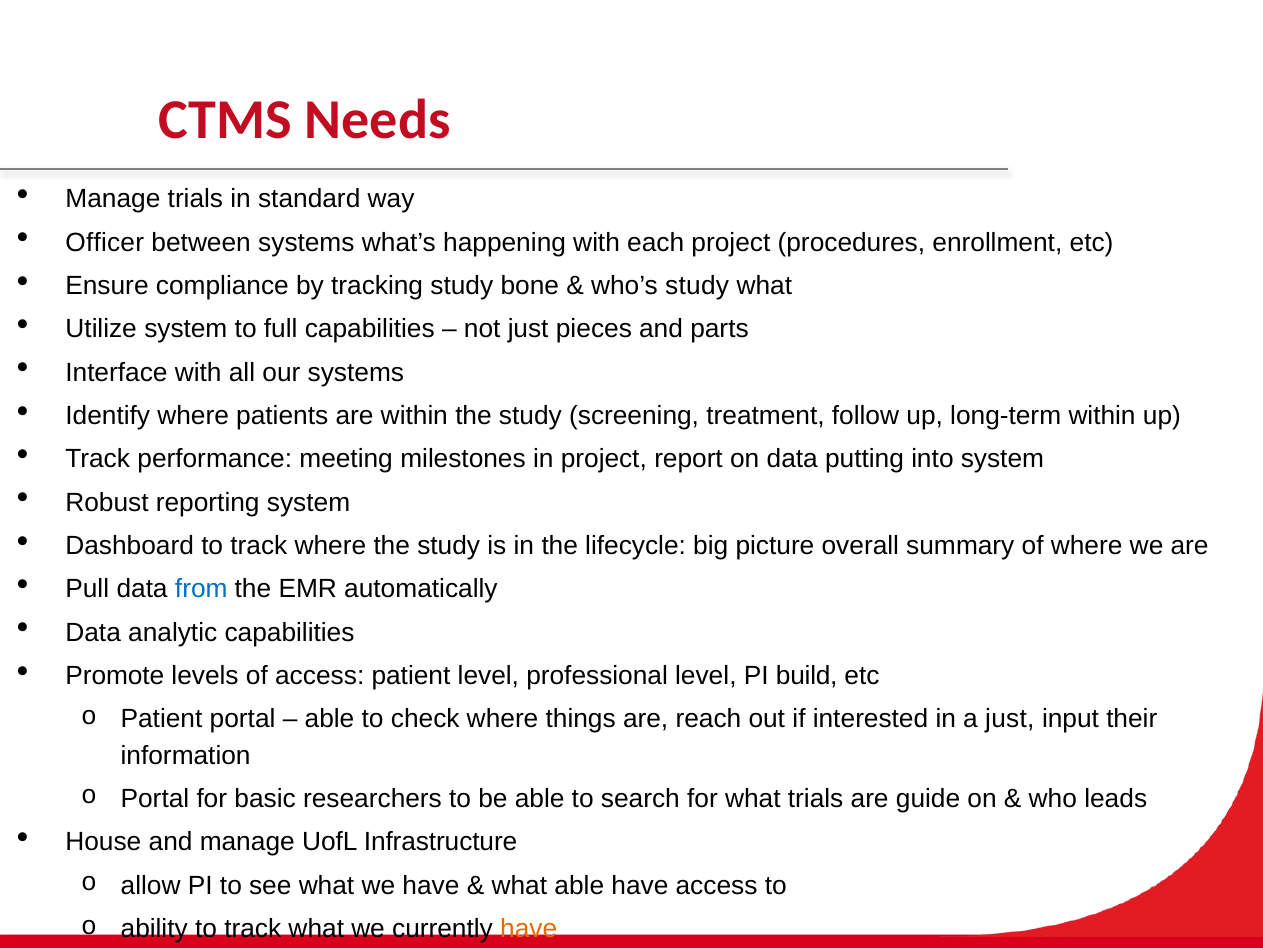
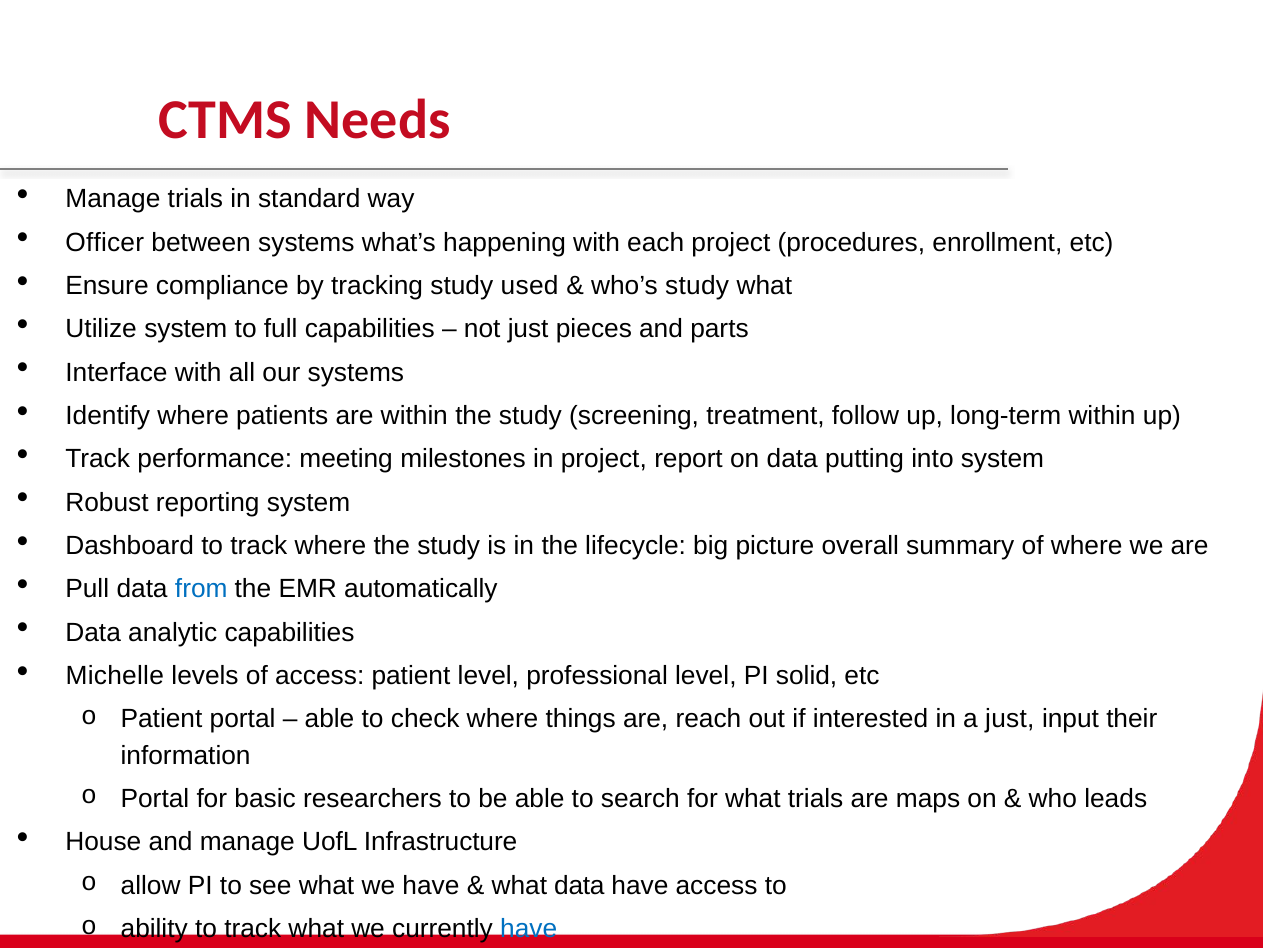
bone: bone -> used
Promote: Promote -> Michelle
build: build -> solid
guide: guide -> maps
what able: able -> data
have at (529, 928) colour: orange -> blue
